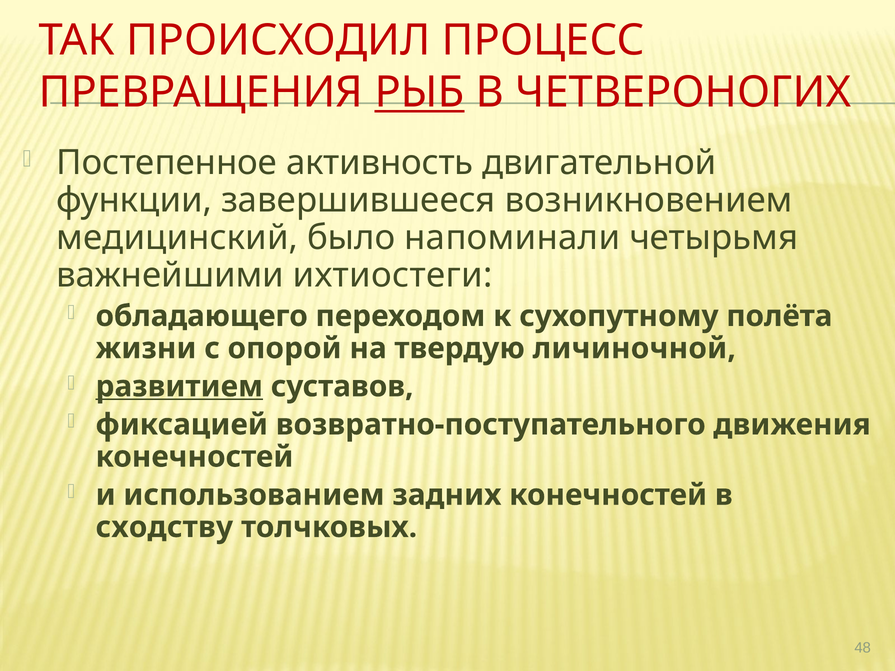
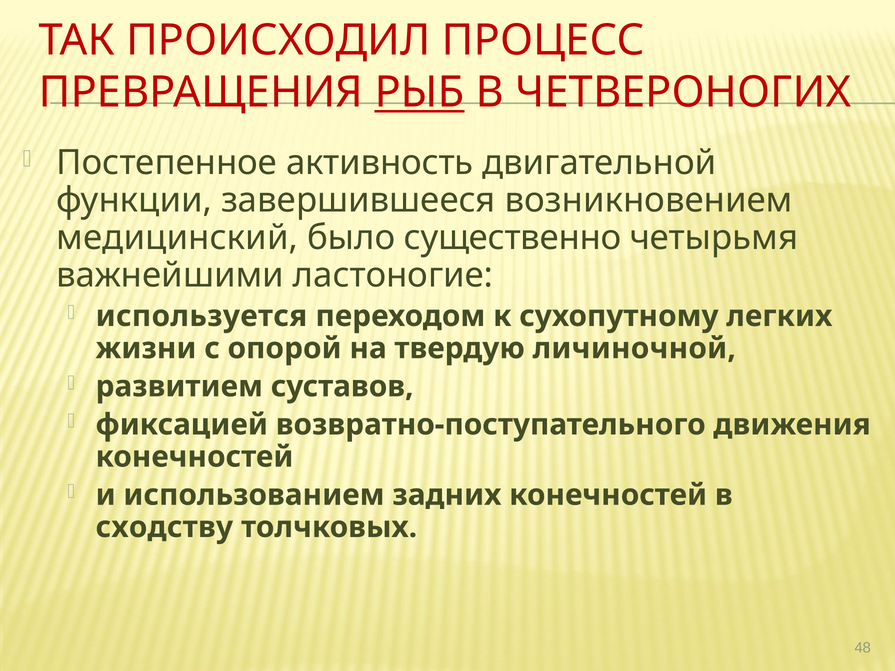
напоминали: напоминали -> существенно
ихтиостеги: ихтиостеги -> ластоногие
обладающего: обладающего -> используется
полёта: полёта -> легких
развитием underline: present -> none
